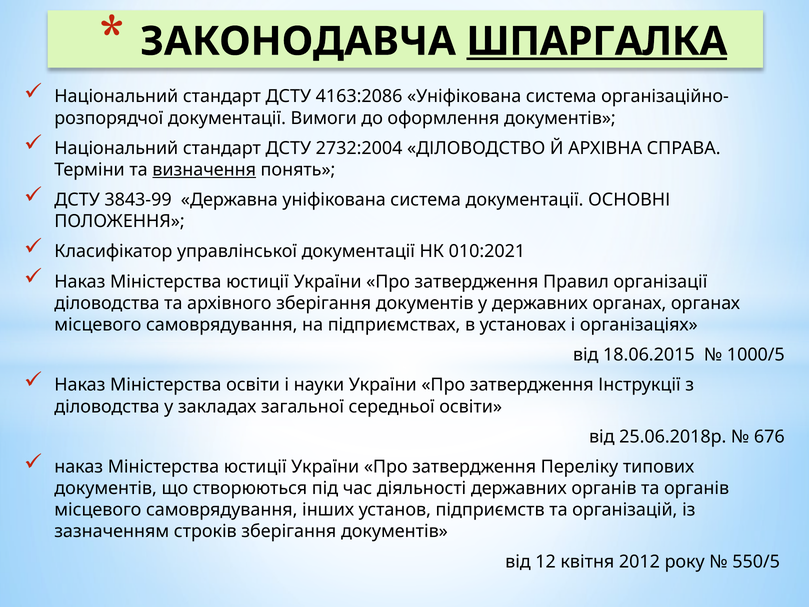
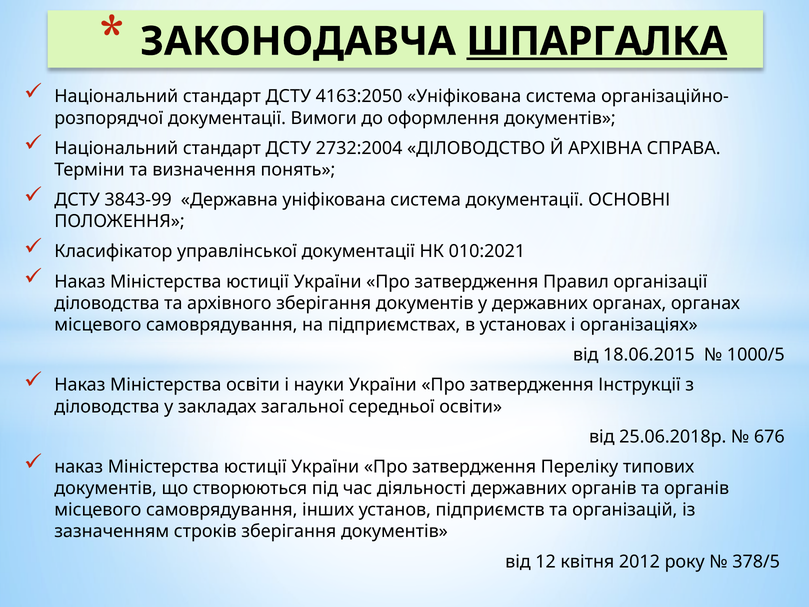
4163:2086: 4163:2086 -> 4163:2050
визначення underline: present -> none
550/5: 550/5 -> 378/5
